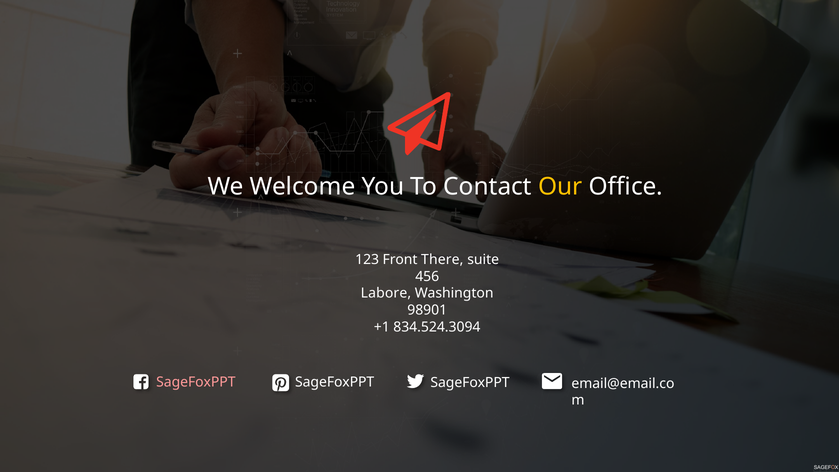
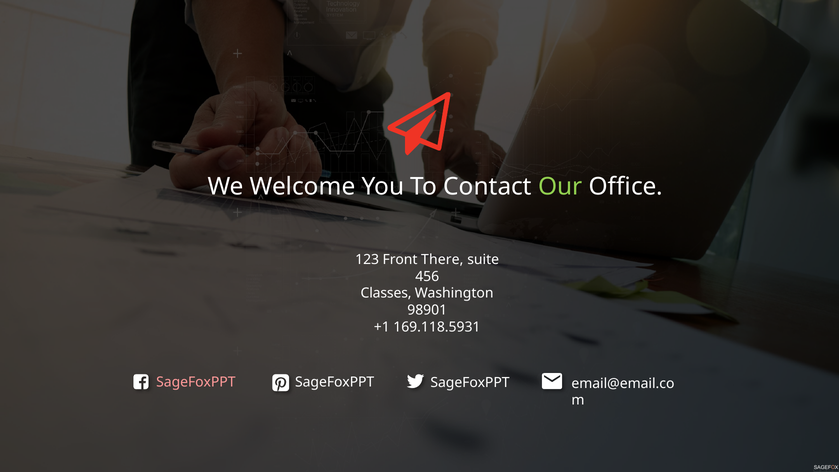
Our colour: yellow -> light green
Labore: Labore -> Classes
834.524.3094: 834.524.3094 -> 169.118.5931
